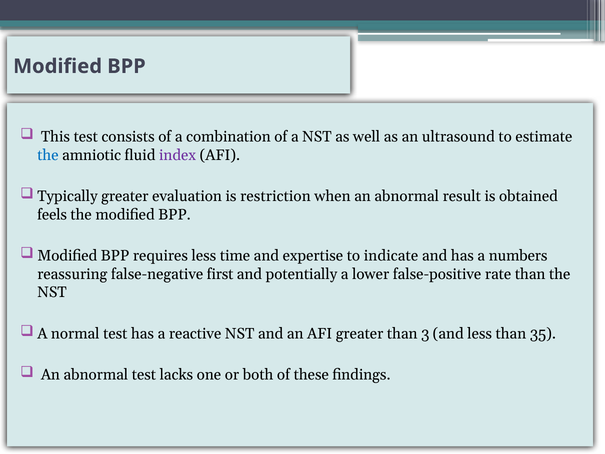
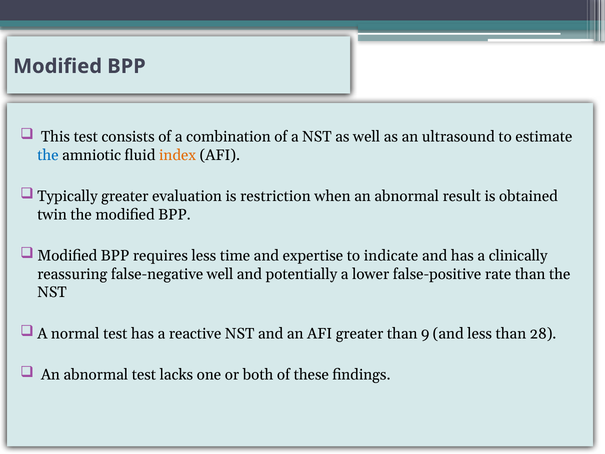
index colour: purple -> orange
feels: feels -> twin
numbers: numbers -> clinically
false-negative first: first -> well
3: 3 -> 9
35: 35 -> 28
